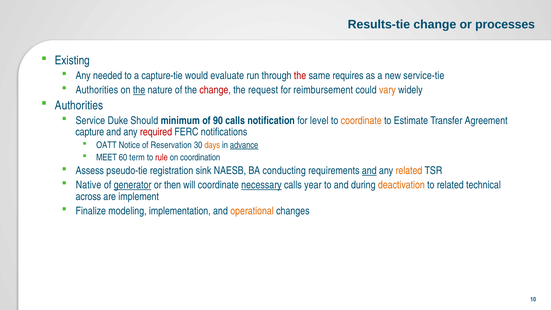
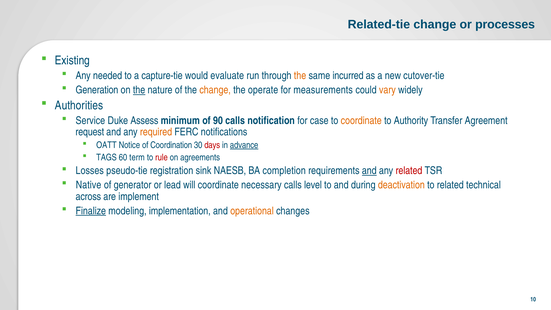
Results-tie: Results-tie -> Related-tie
the at (300, 76) colour: red -> orange
requires: requires -> incurred
service-tie: service-tie -> cutover-tie
Authorities at (97, 90): Authorities -> Generation
change at (215, 90) colour: red -> orange
request: request -> operate
reimbursement: reimbursement -> measurements
Should: Should -> Assess
level: level -> case
Estimate: Estimate -> Authority
capture: capture -> request
required colour: red -> orange
Reservation: Reservation -> Coordination
days colour: orange -> red
MEET: MEET -> TAGS
coordination: coordination -> agreements
Assess: Assess -> Losses
conducting: conducting -> completion
related at (409, 171) colour: orange -> red
generator underline: present -> none
then: then -> lead
necessary underline: present -> none
year: year -> level
Finalize underline: none -> present
